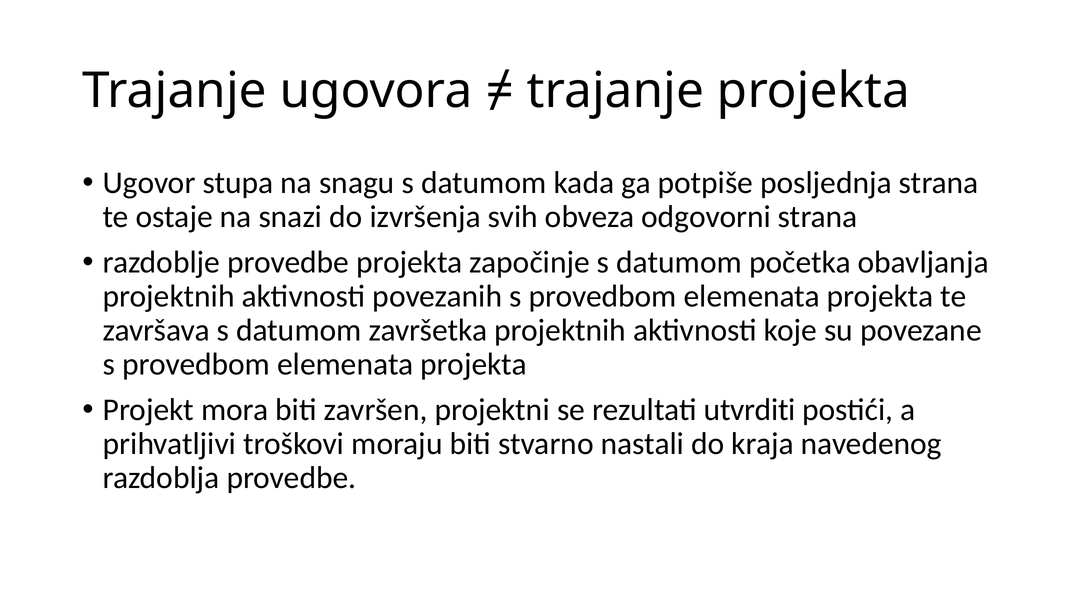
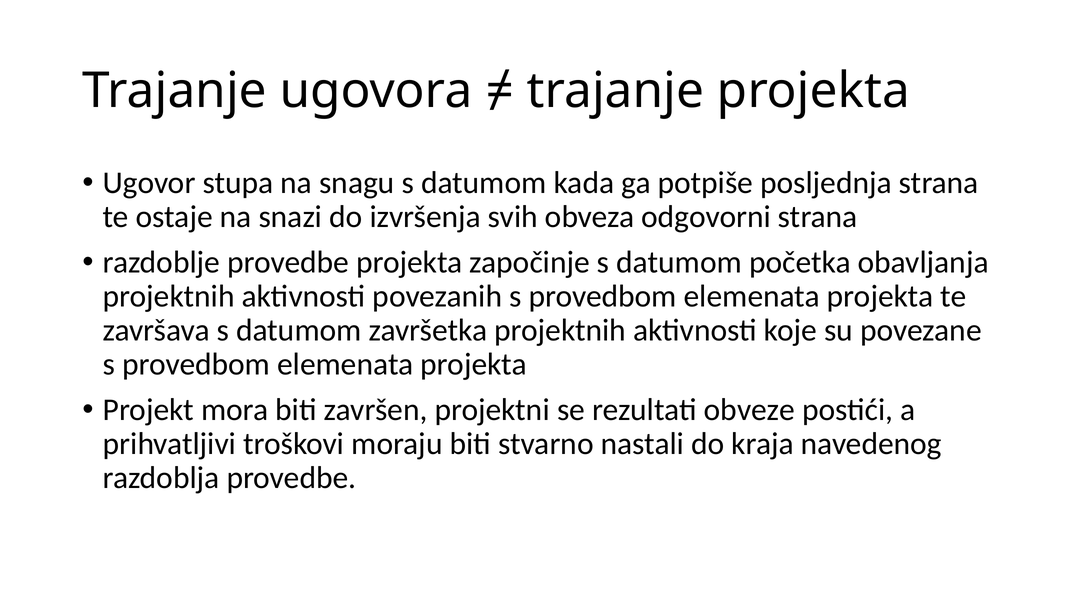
utvrditi: utvrditi -> obveze
